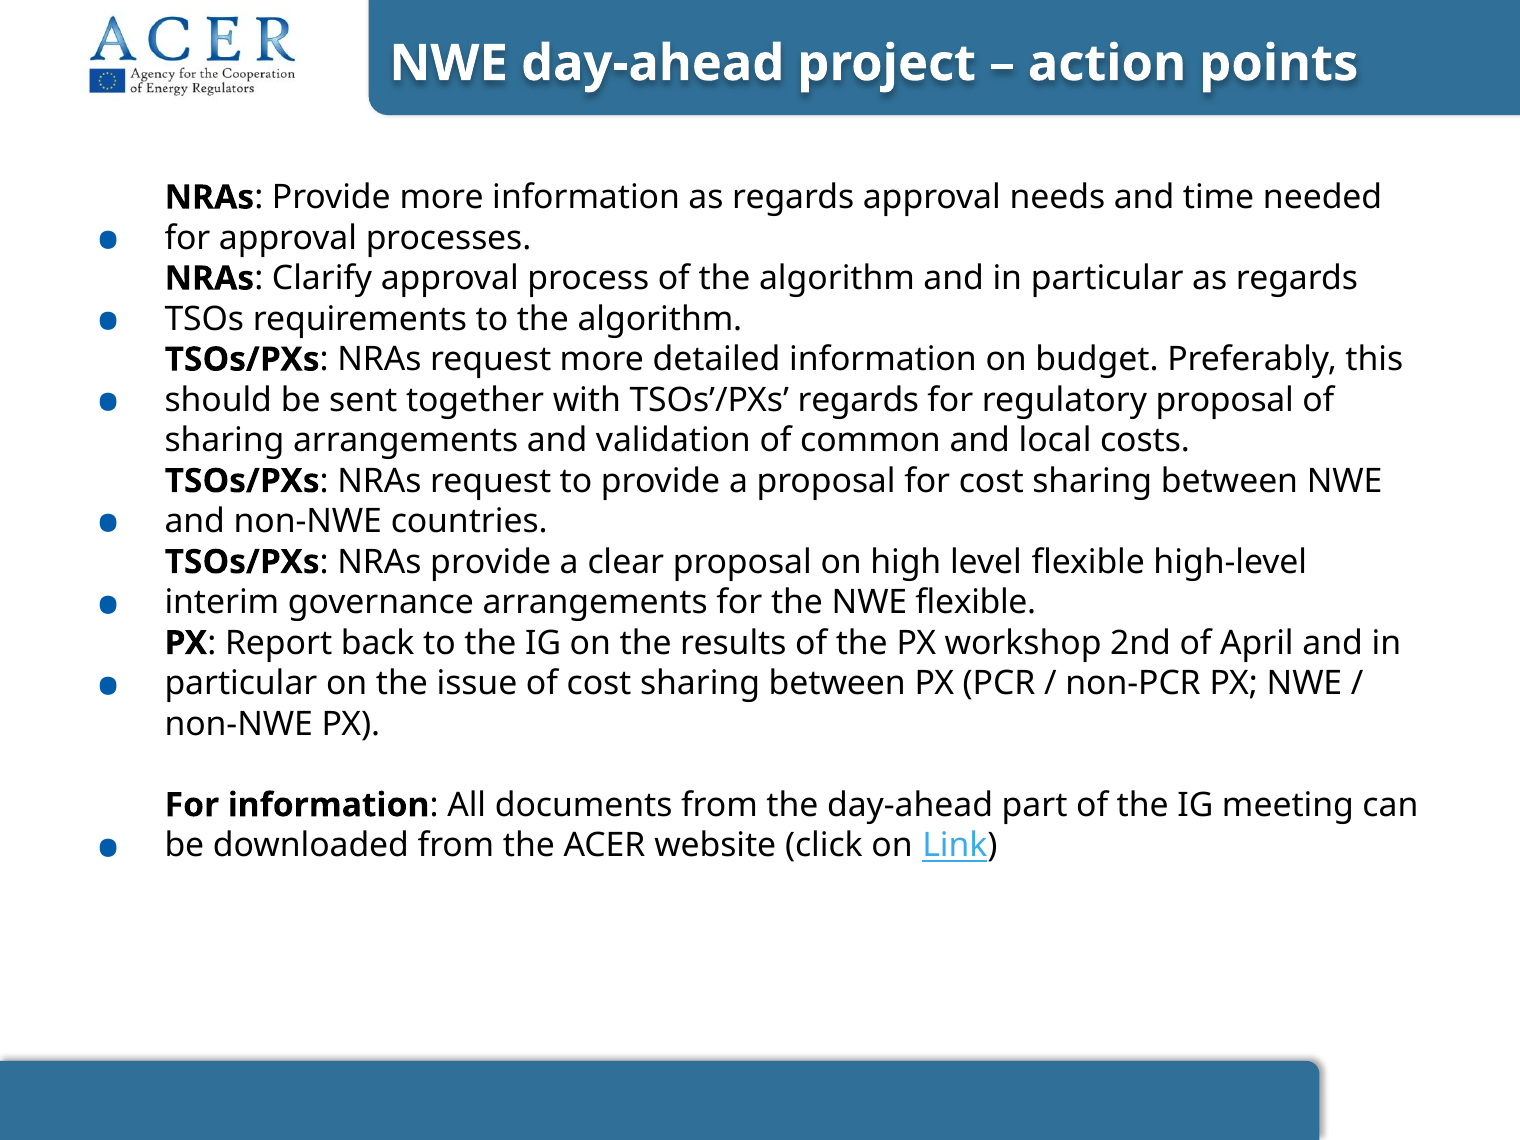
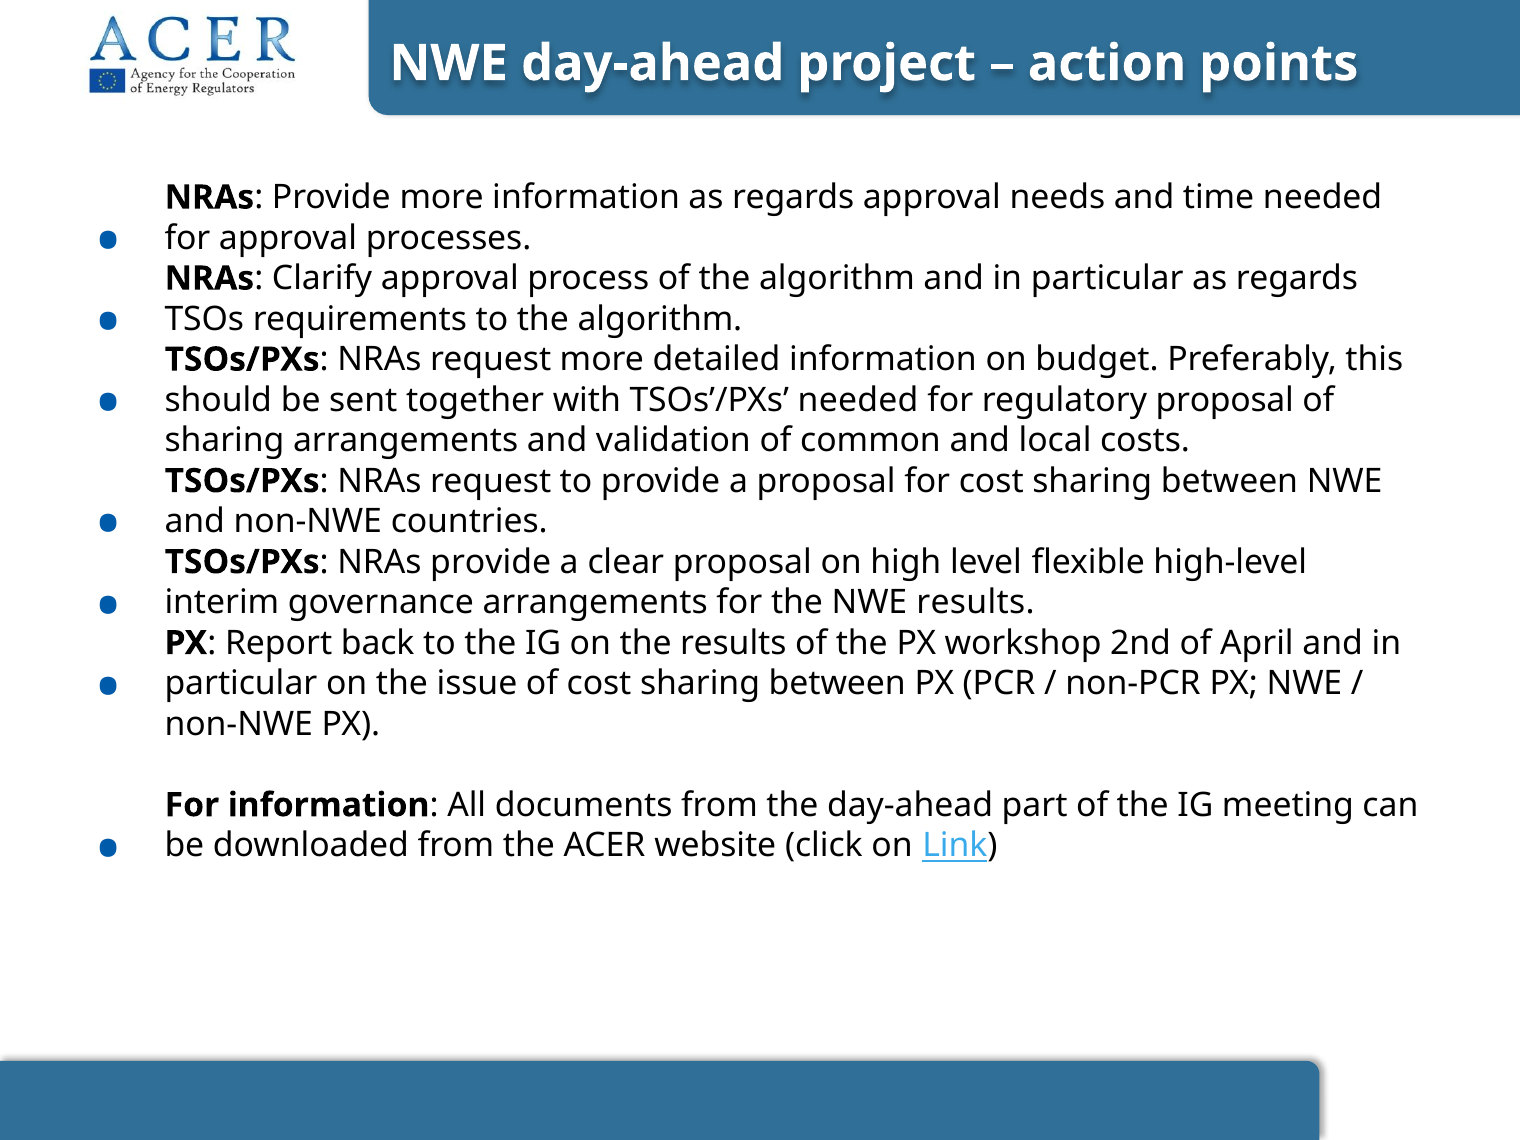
TSOs’/PXs regards: regards -> needed
NWE flexible: flexible -> results
